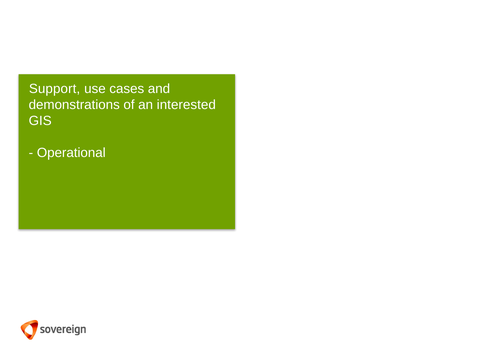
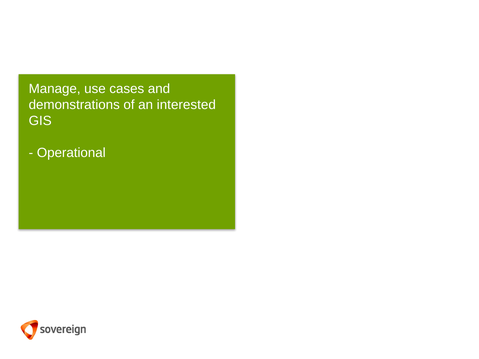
Support: Support -> Manage
